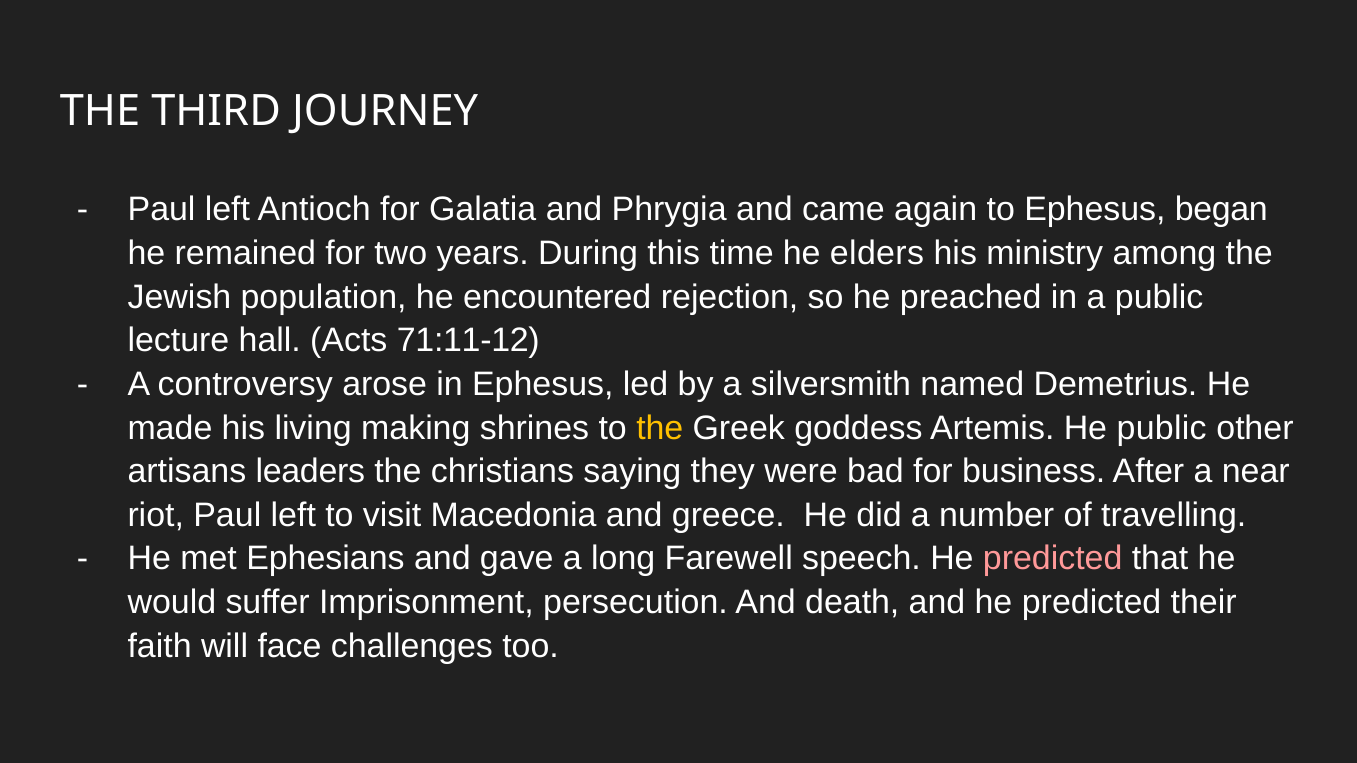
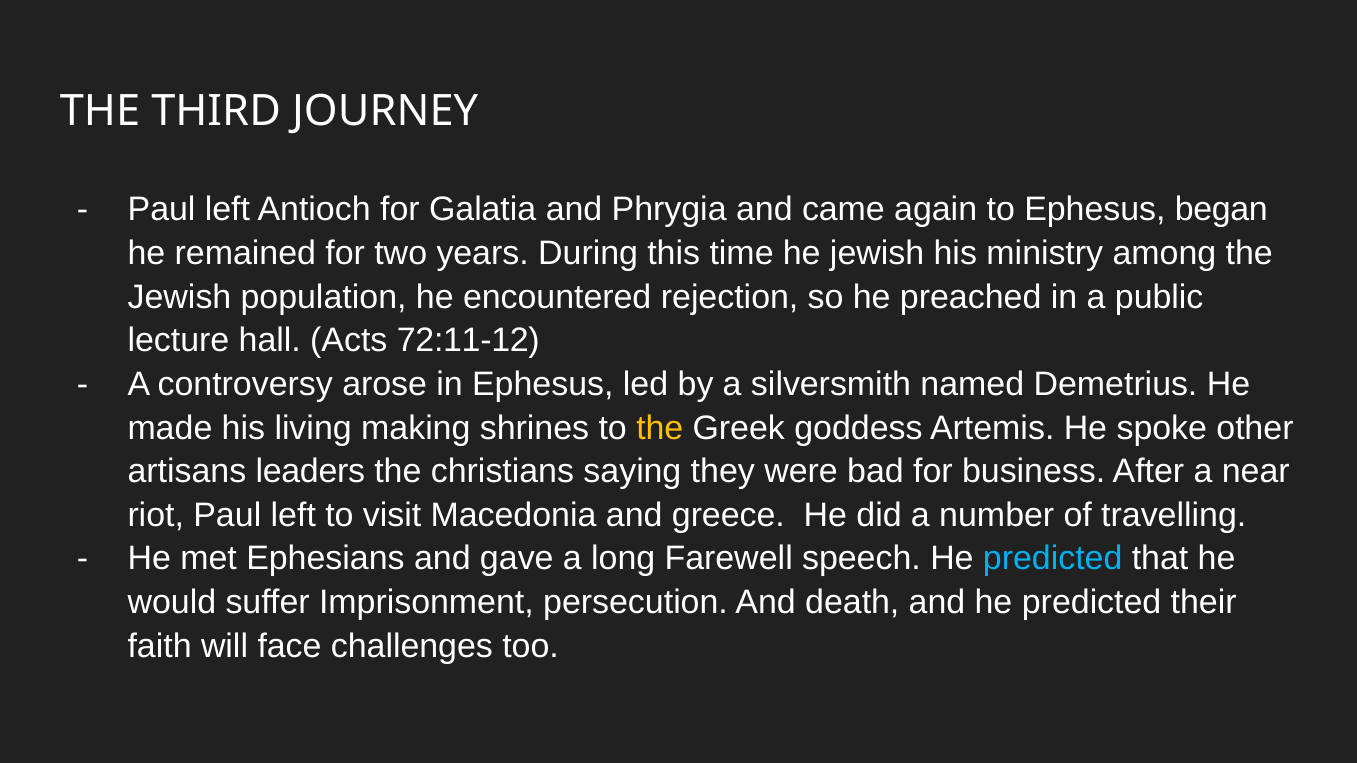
he elders: elders -> jewish
71:11-12: 71:11-12 -> 72:11-12
He public: public -> spoke
predicted at (1053, 559) colour: pink -> light blue
